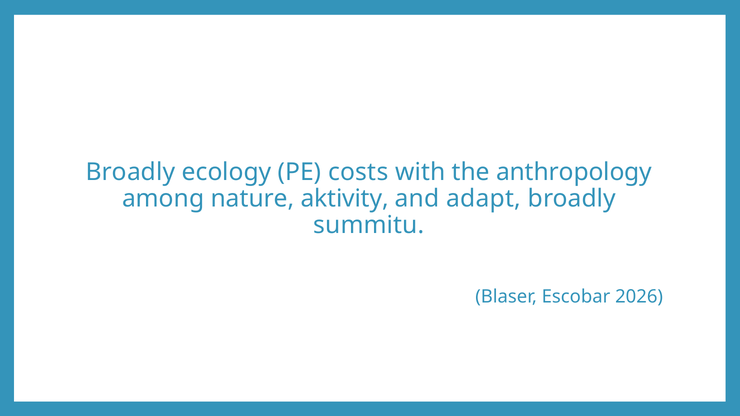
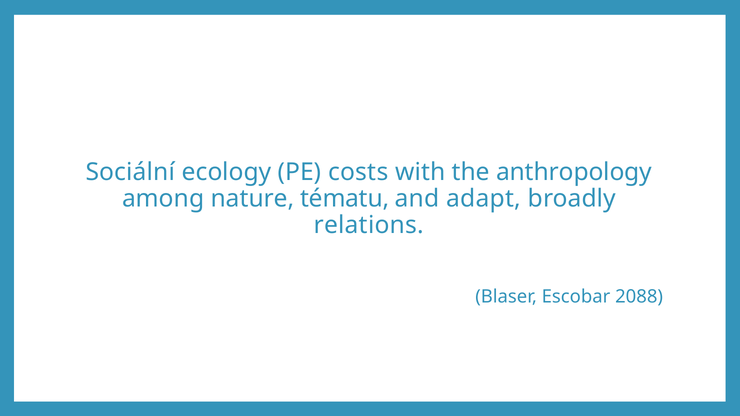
Broadly at (130, 172): Broadly -> Sociální
aktivity: aktivity -> tématu
summitu: summitu -> relations
2026: 2026 -> 2088
